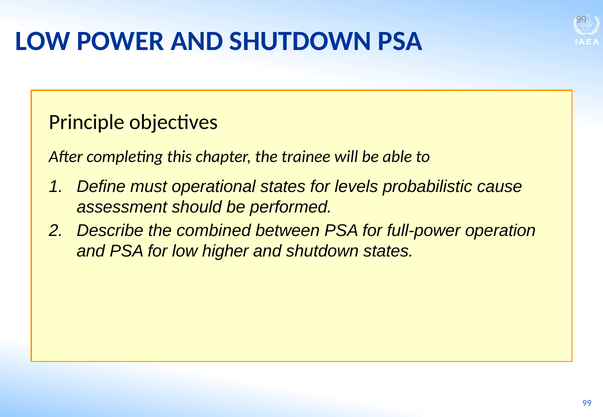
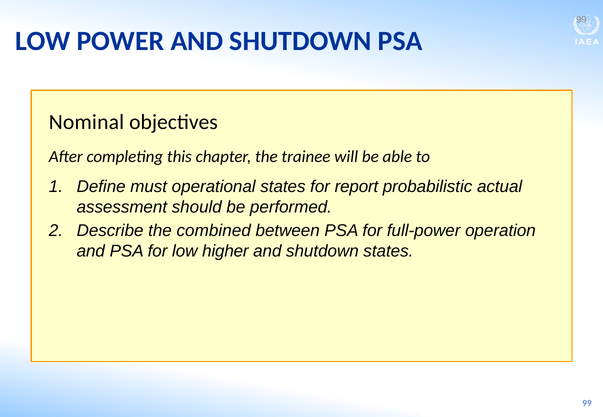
Principle: Principle -> Nominal
levels: levels -> report
cause: cause -> actual
